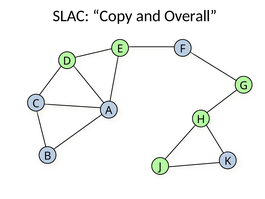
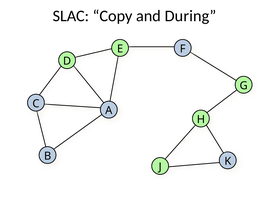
Overall: Overall -> During
